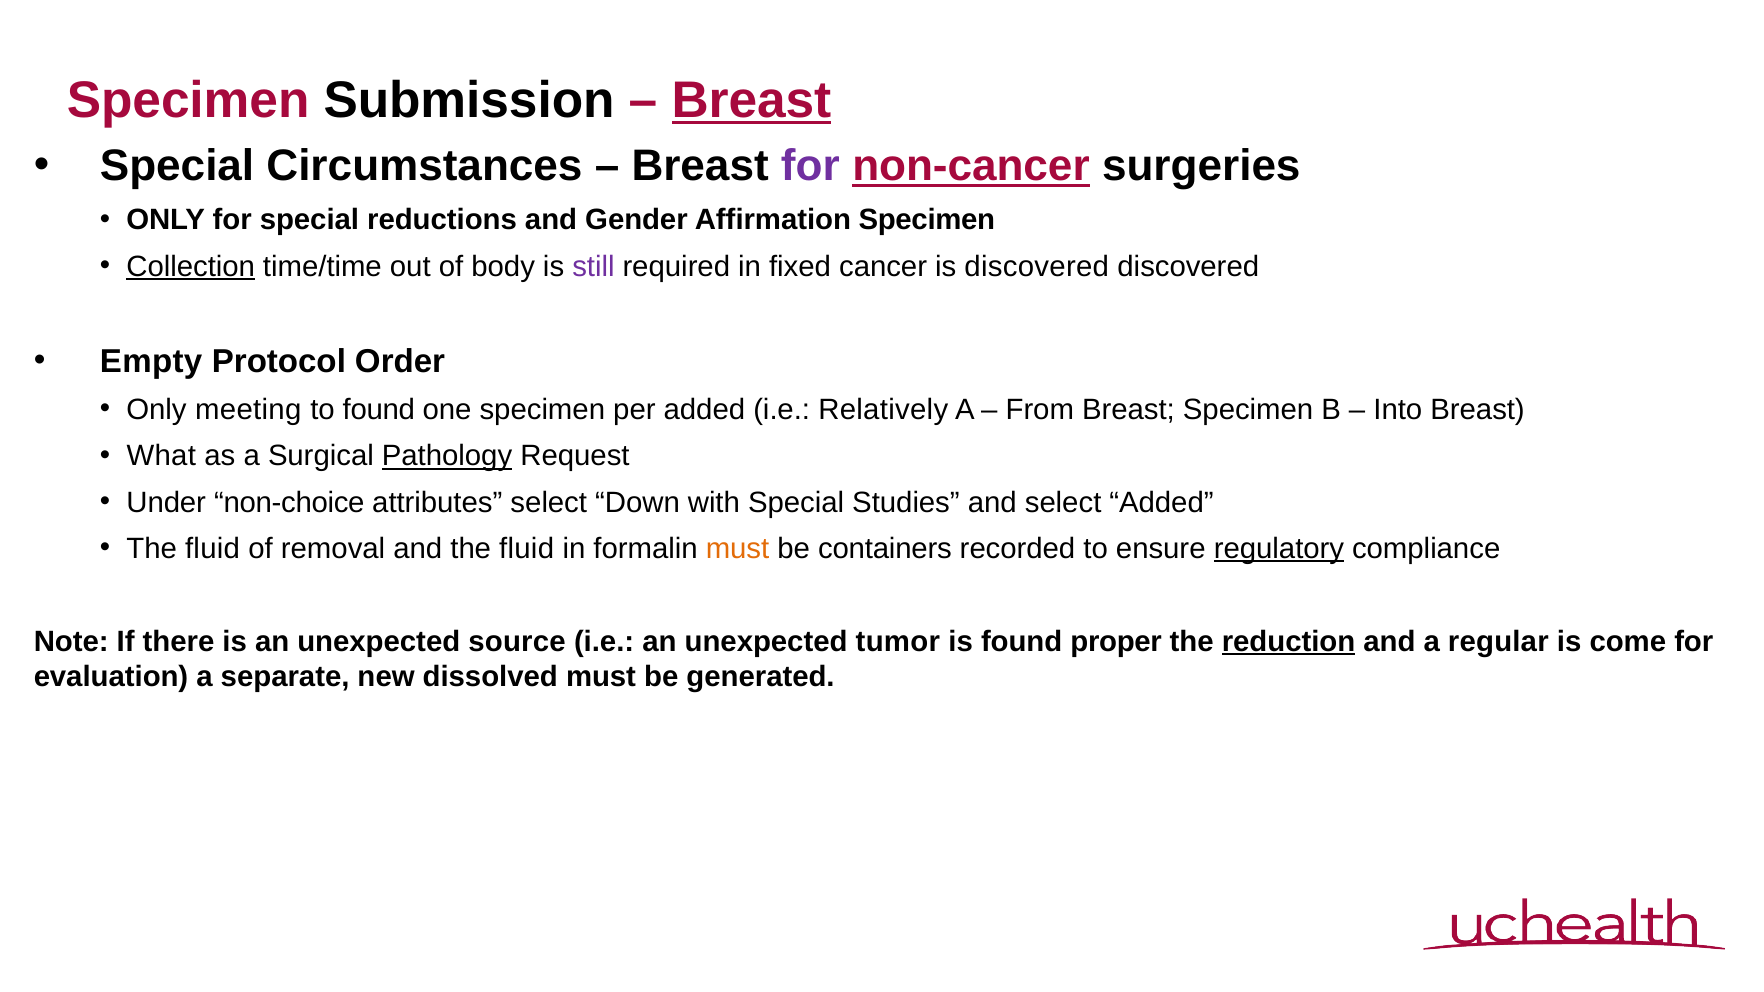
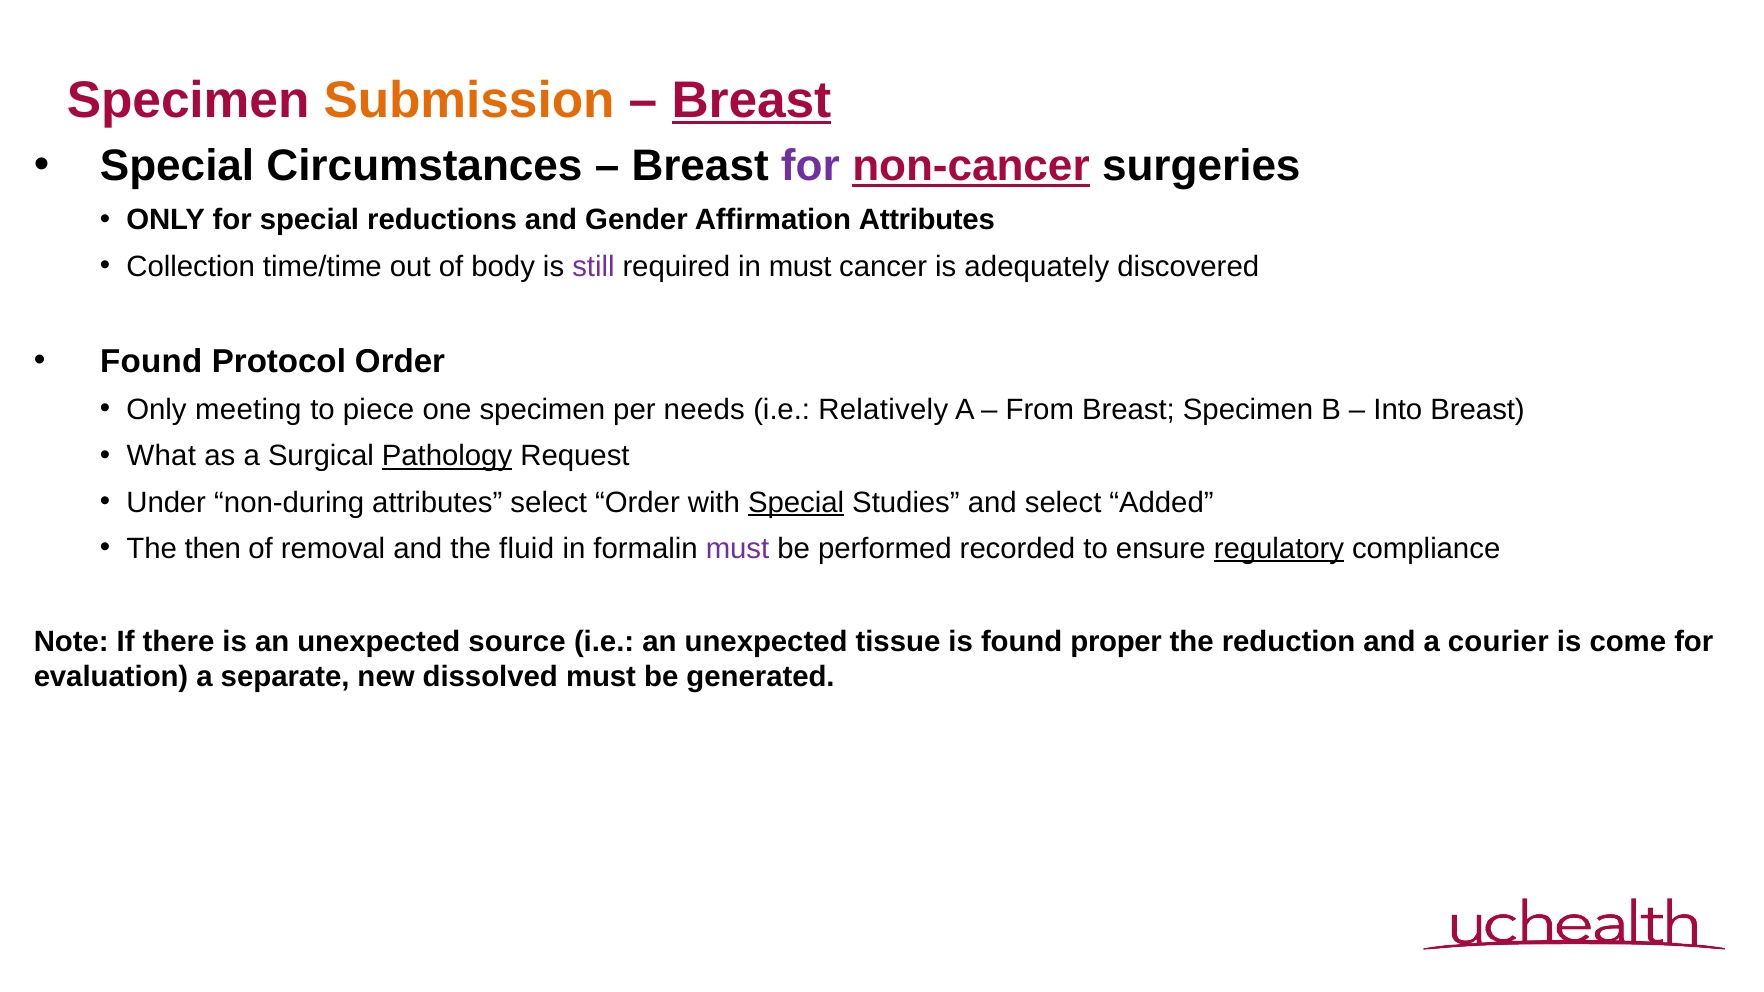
Submission colour: black -> orange
Affirmation Specimen: Specimen -> Attributes
Collection underline: present -> none
in fixed: fixed -> must
is discovered: discovered -> adequately
Empty at (151, 362): Empty -> Found
to found: found -> piece
per added: added -> needs
non-choice: non-choice -> non-during
select Down: Down -> Order
Special at (796, 503) underline: none -> present
fluid at (213, 549): fluid -> then
must at (738, 549) colour: orange -> purple
containers: containers -> performed
tumor: tumor -> tissue
reduction underline: present -> none
regular: regular -> courier
